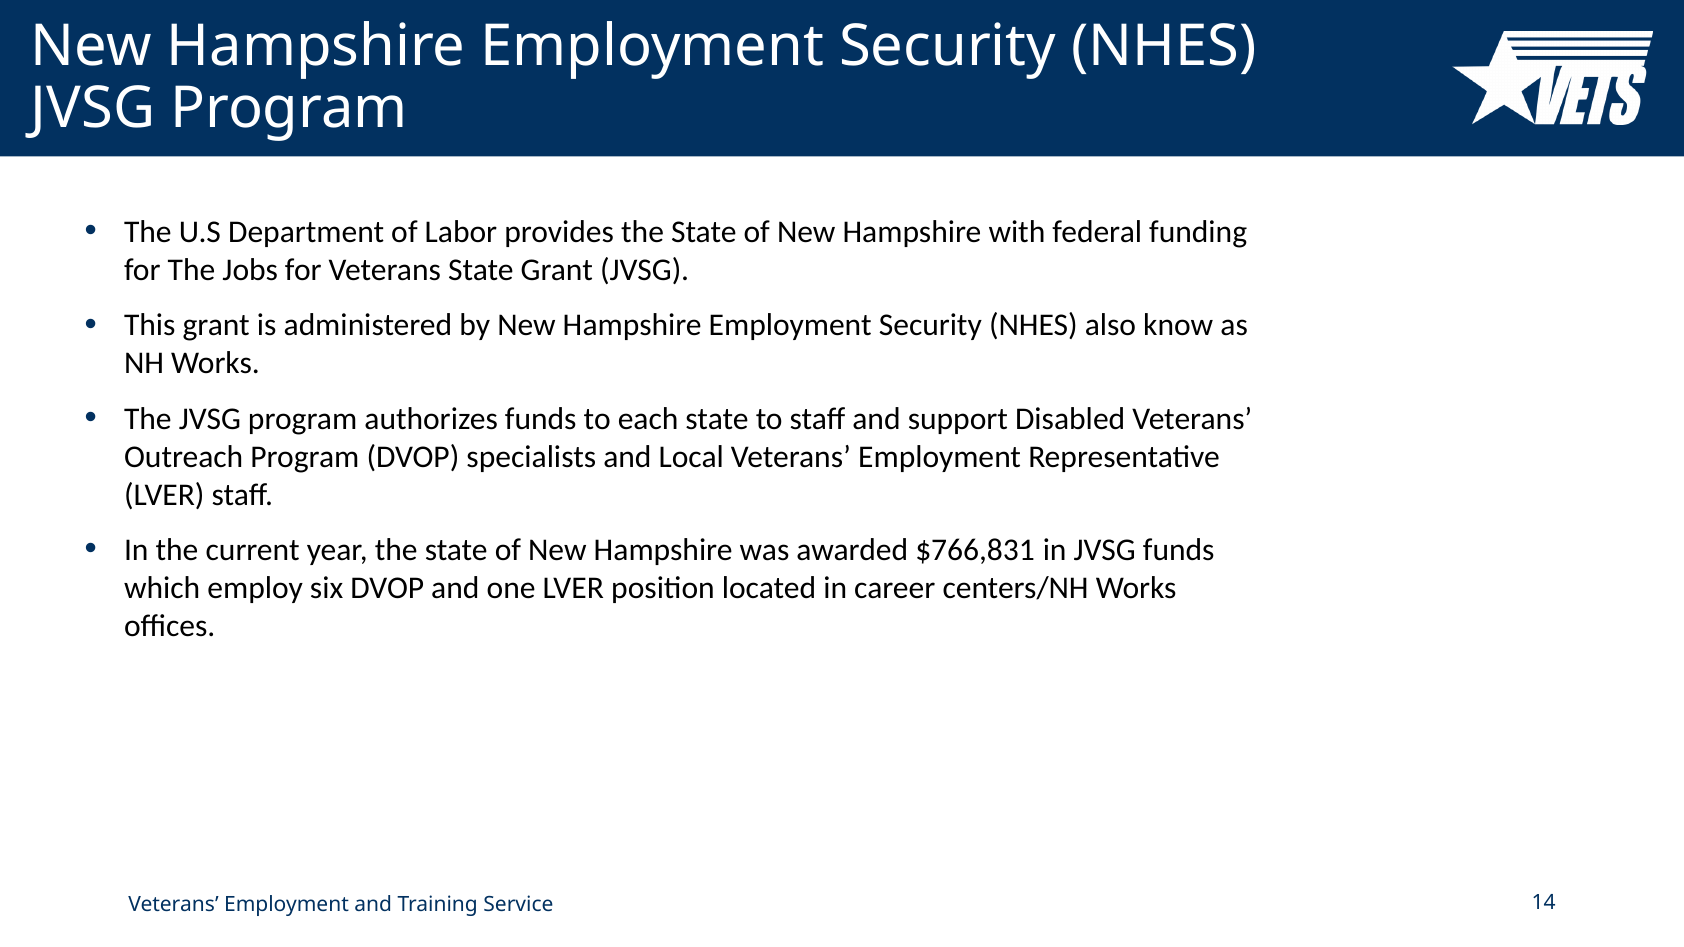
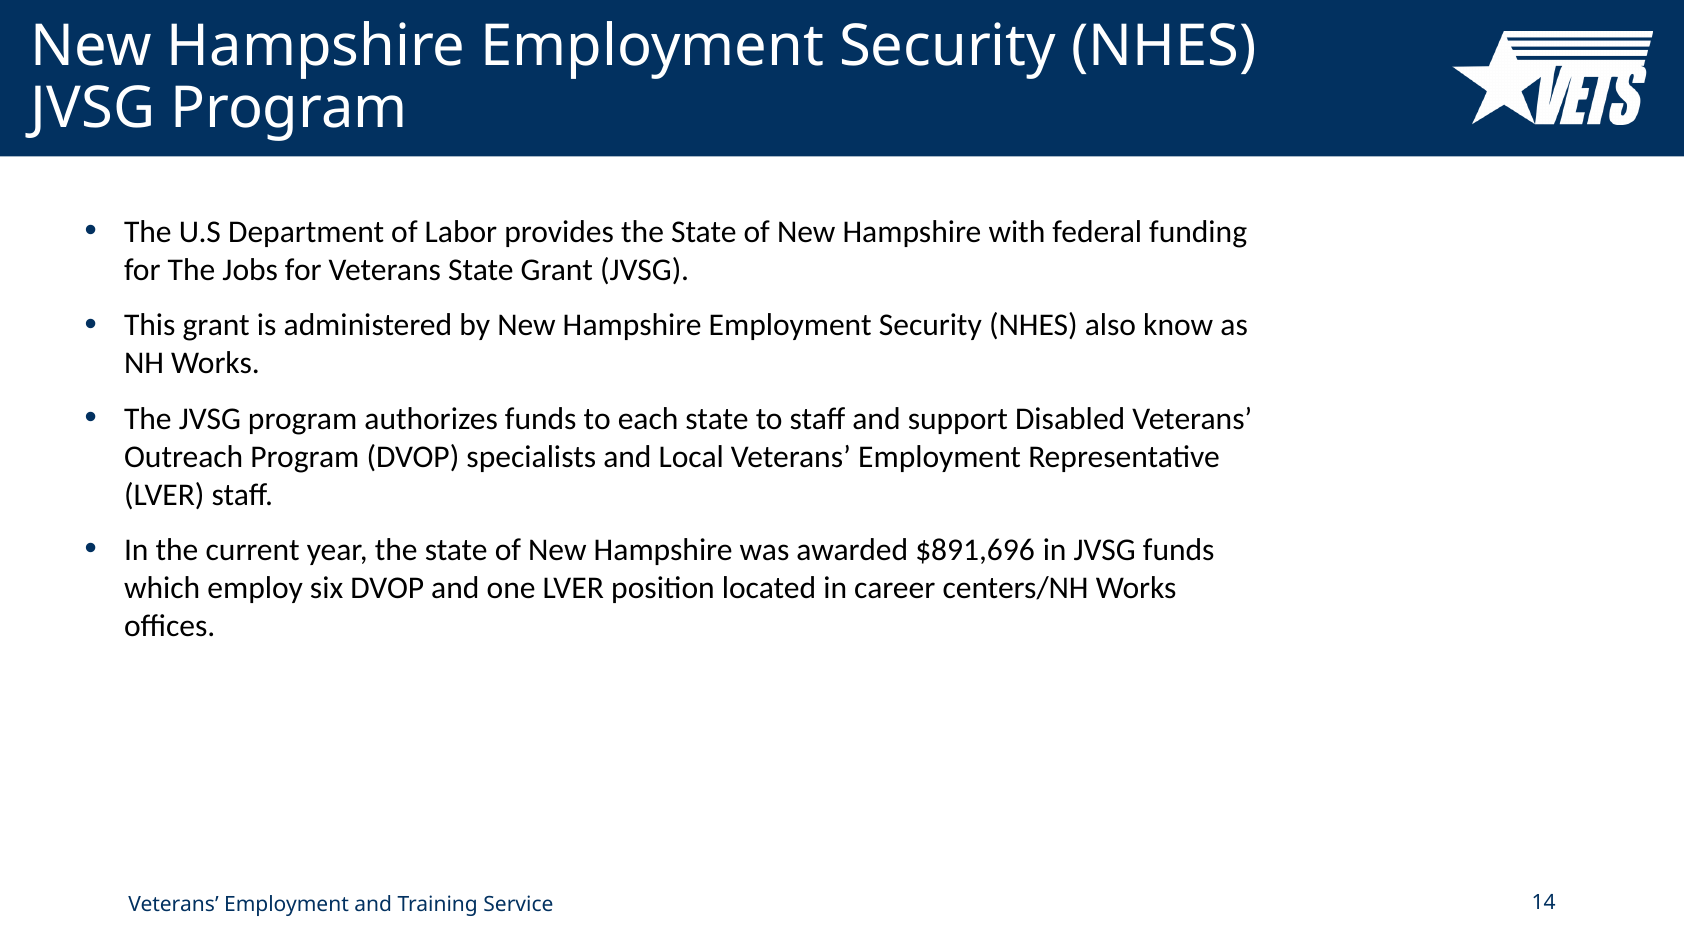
$766,831: $766,831 -> $891,696
